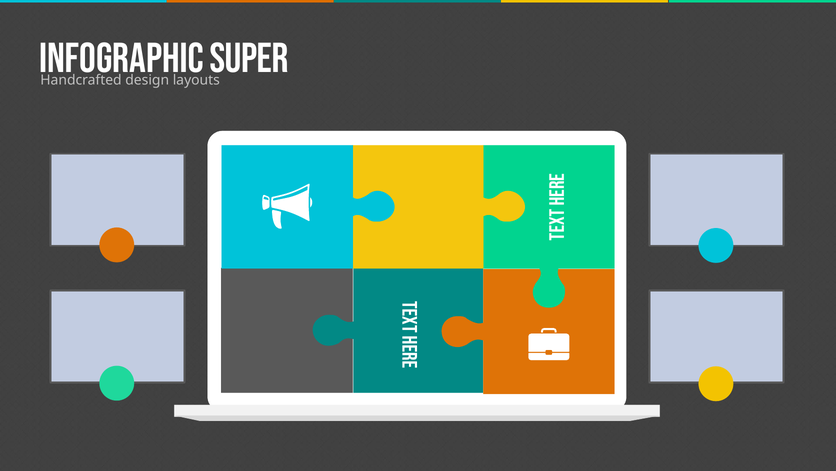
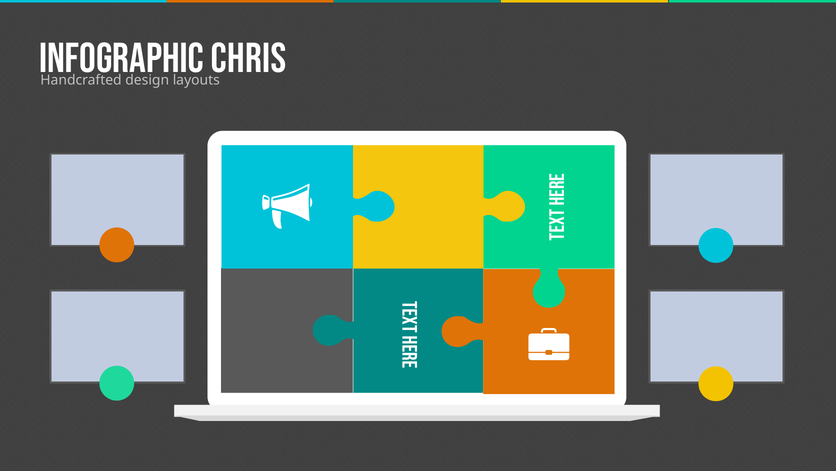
SUPER: SUPER -> CHRIS
